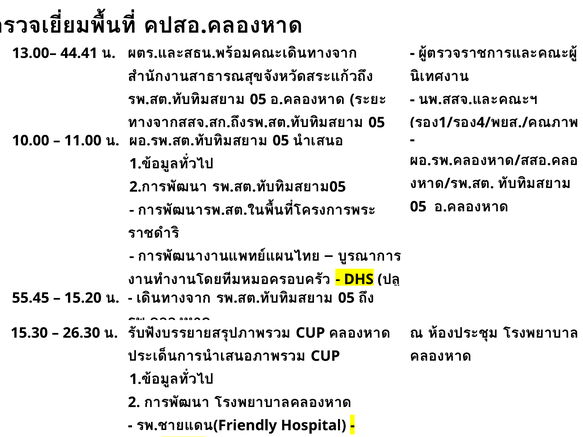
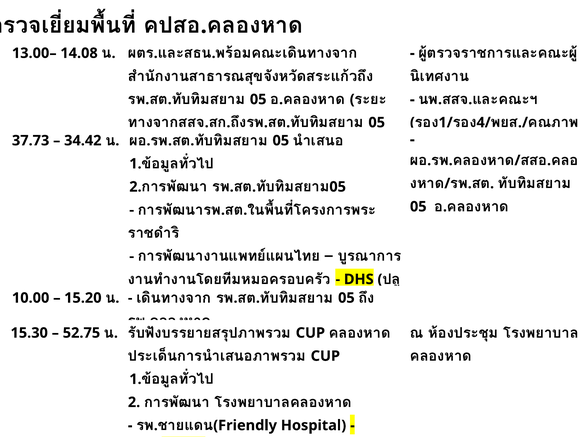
44.41: 44.41 -> 14.08
10.00: 10.00 -> 37.73
11.00: 11.00 -> 34.42
55.45: 55.45 -> 10.00
26.30: 26.30 -> 52.75
